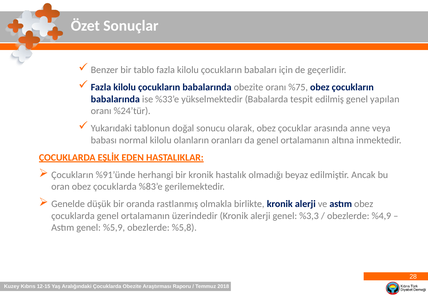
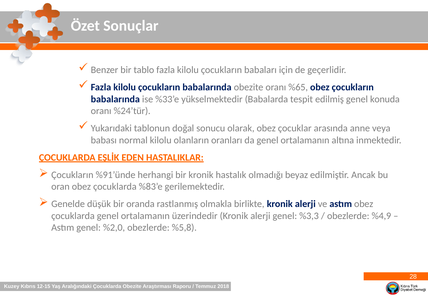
%75: %75 -> %65
yapılan: yapılan -> konuda
%5,9: %5,9 -> %2,0
